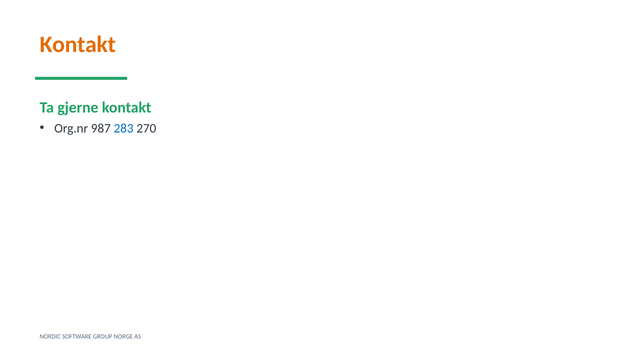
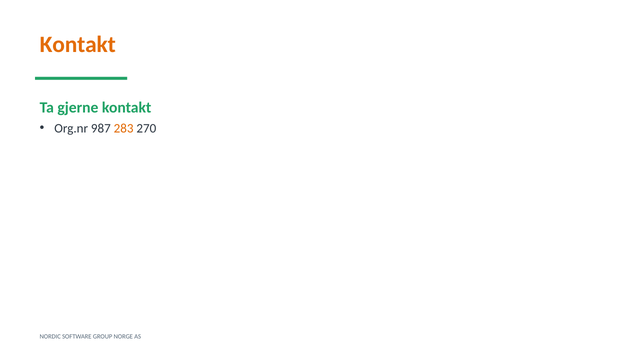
283 colour: blue -> orange
